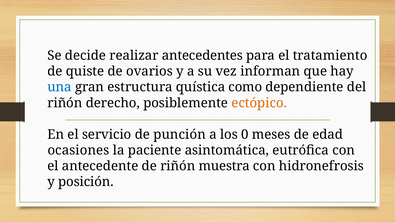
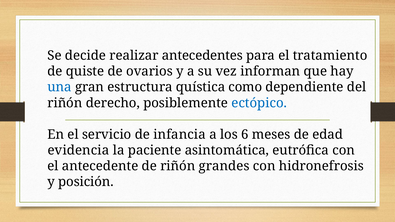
ectópico colour: orange -> blue
punción: punción -> infancia
0: 0 -> 6
ocasiones: ocasiones -> evidencia
muestra: muestra -> grandes
